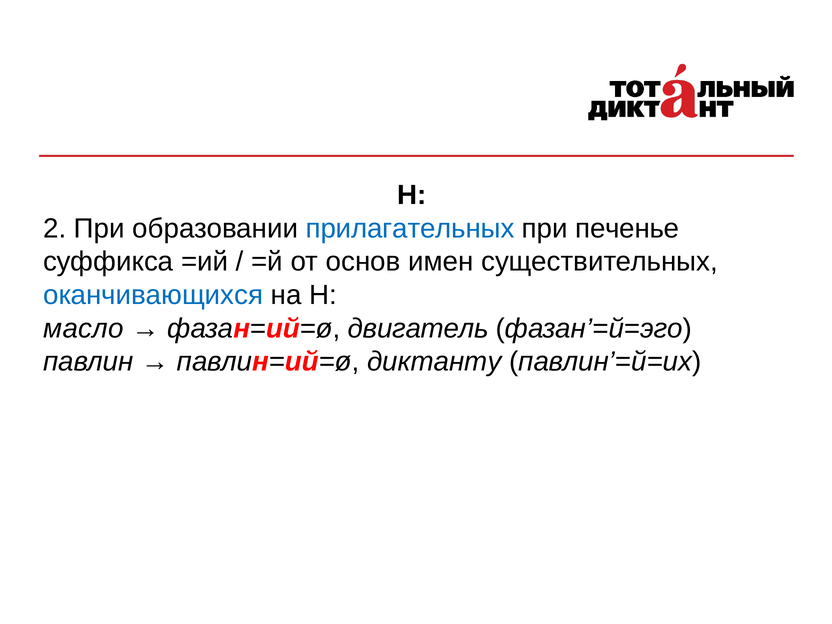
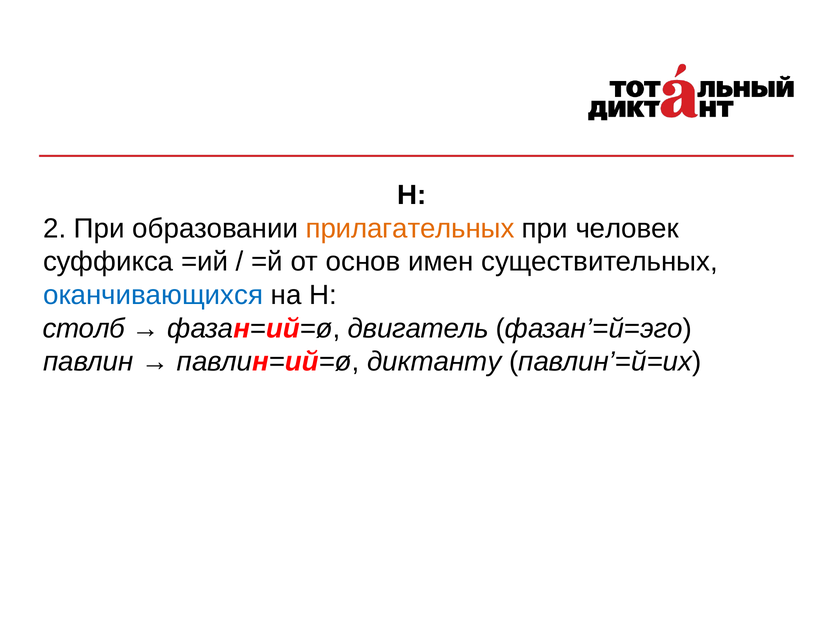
прилагательных colour: blue -> orange
печенье: печенье -> человек
масло: масло -> столб
